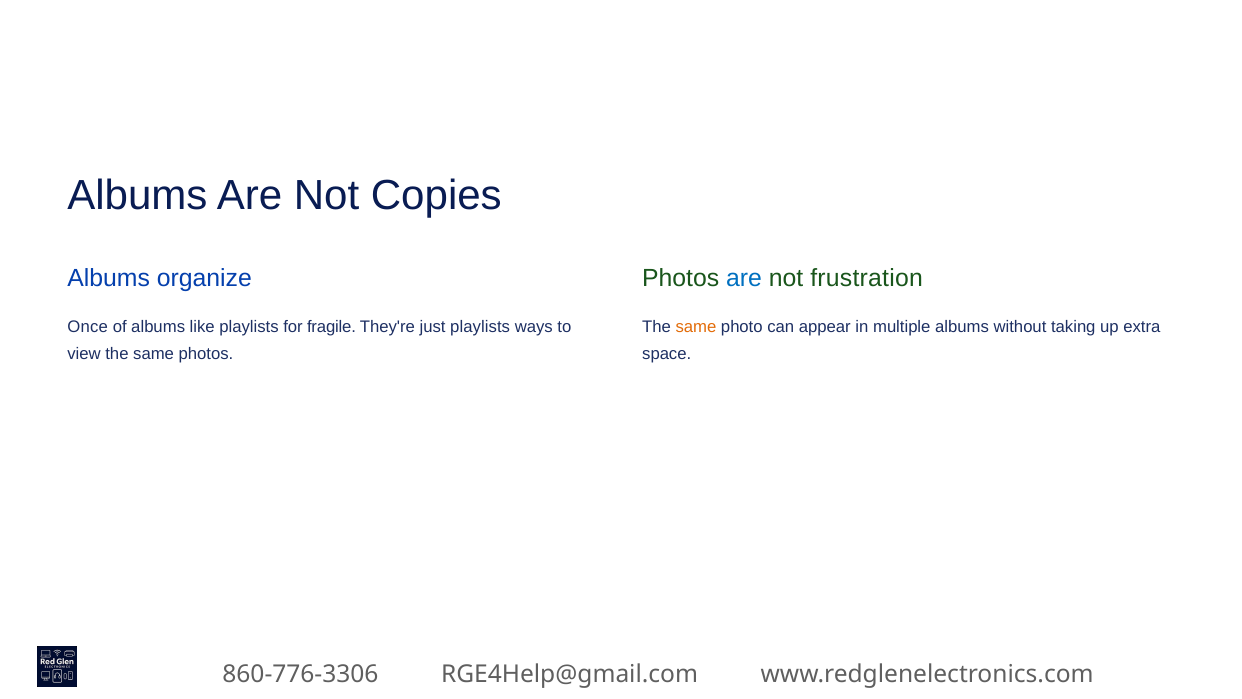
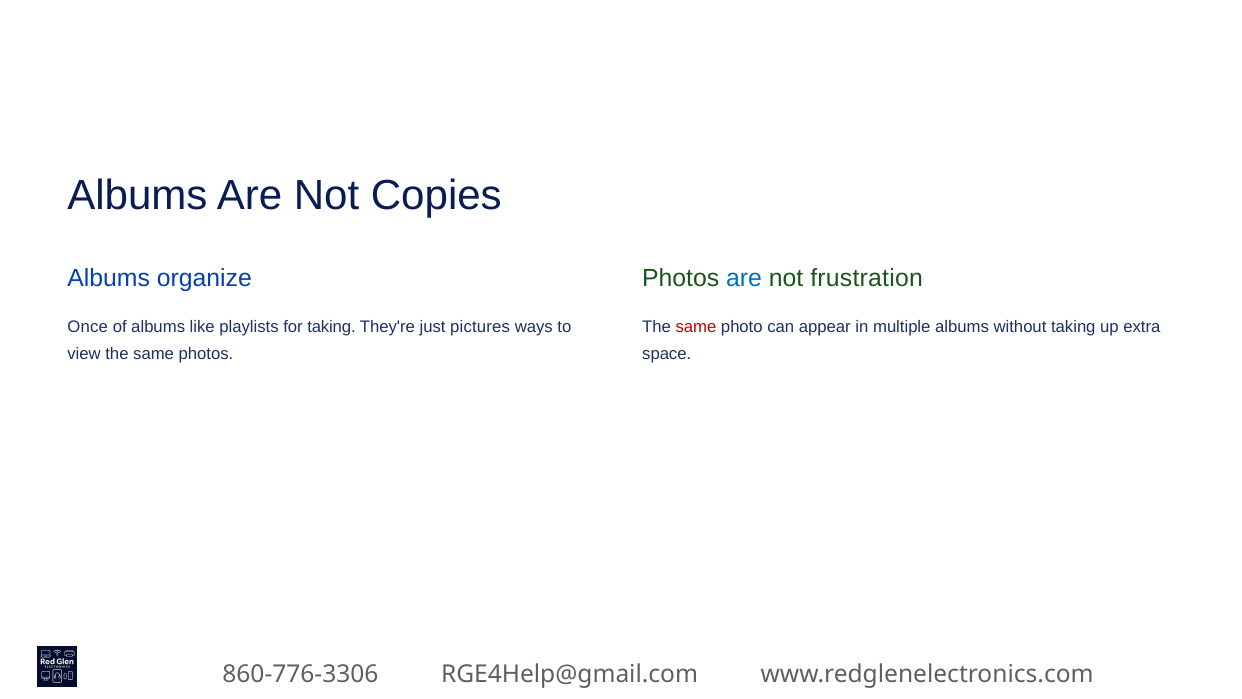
for fragile: fragile -> taking
just playlists: playlists -> pictures
same at (696, 327) colour: orange -> red
